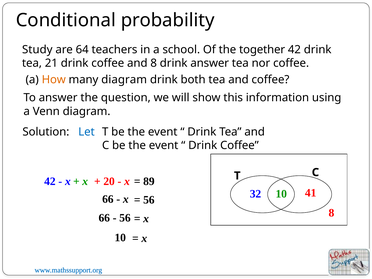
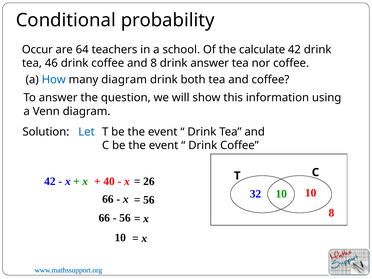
Study: Study -> Occur
together: together -> calculate
21: 21 -> 46
How colour: orange -> blue
20: 20 -> 40
89: 89 -> 26
10 41: 41 -> 10
